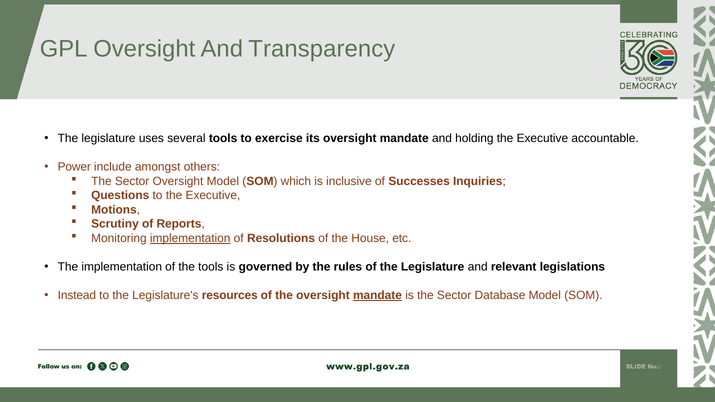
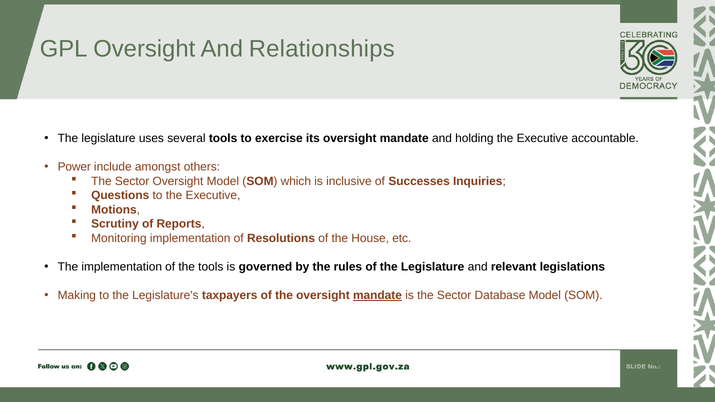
Transparency: Transparency -> Relationships
implementation at (190, 238) underline: present -> none
Instead: Instead -> Making
resources: resources -> taxpayers
